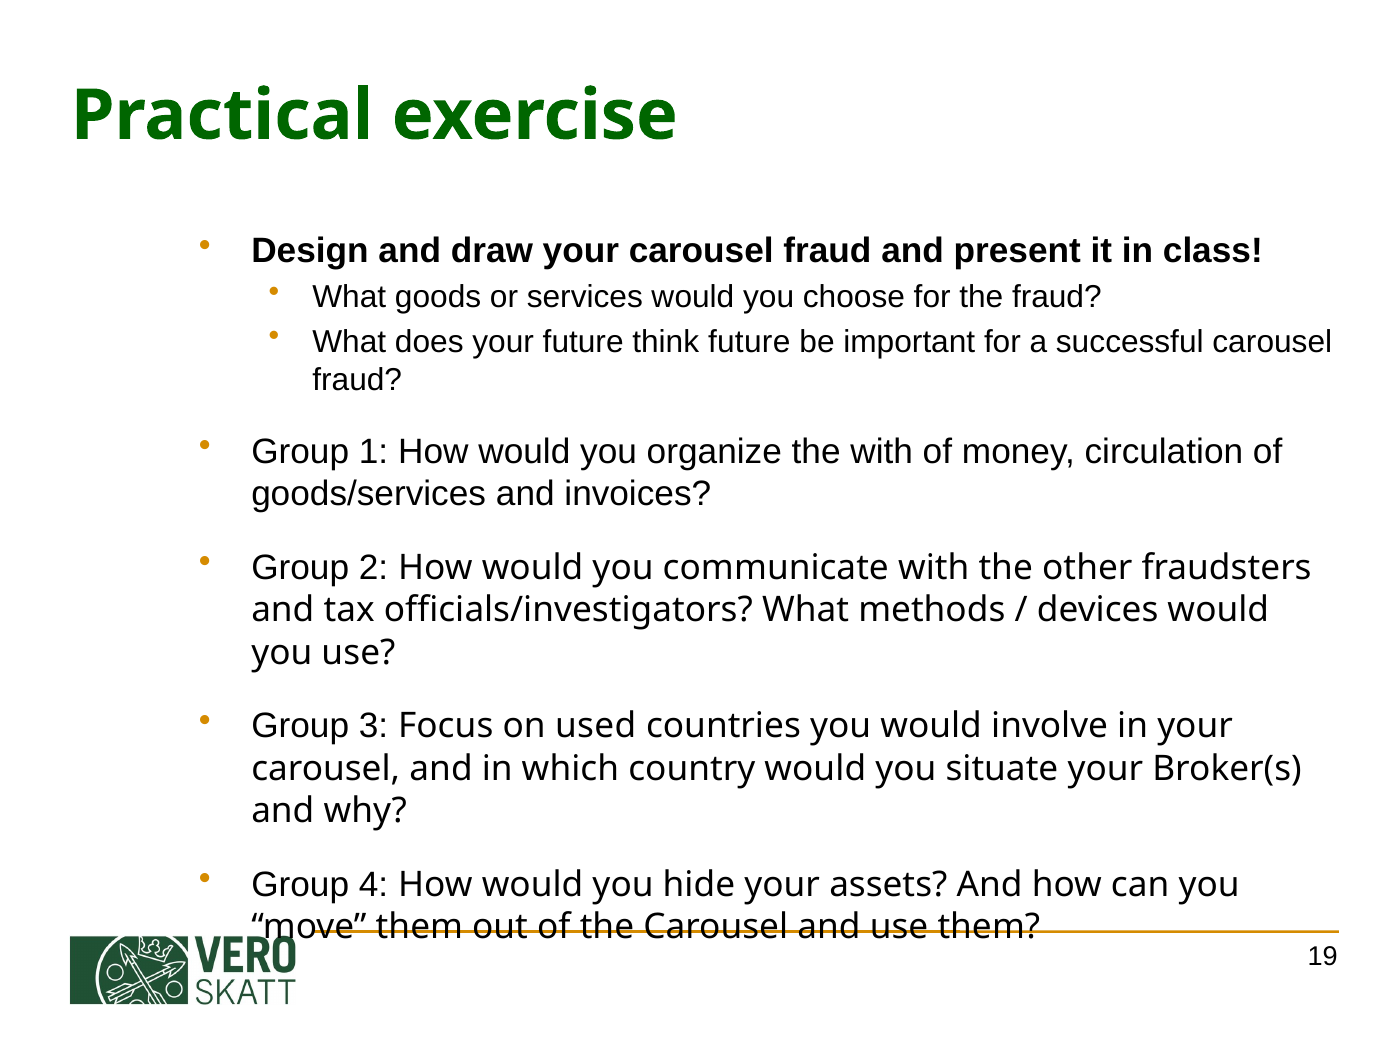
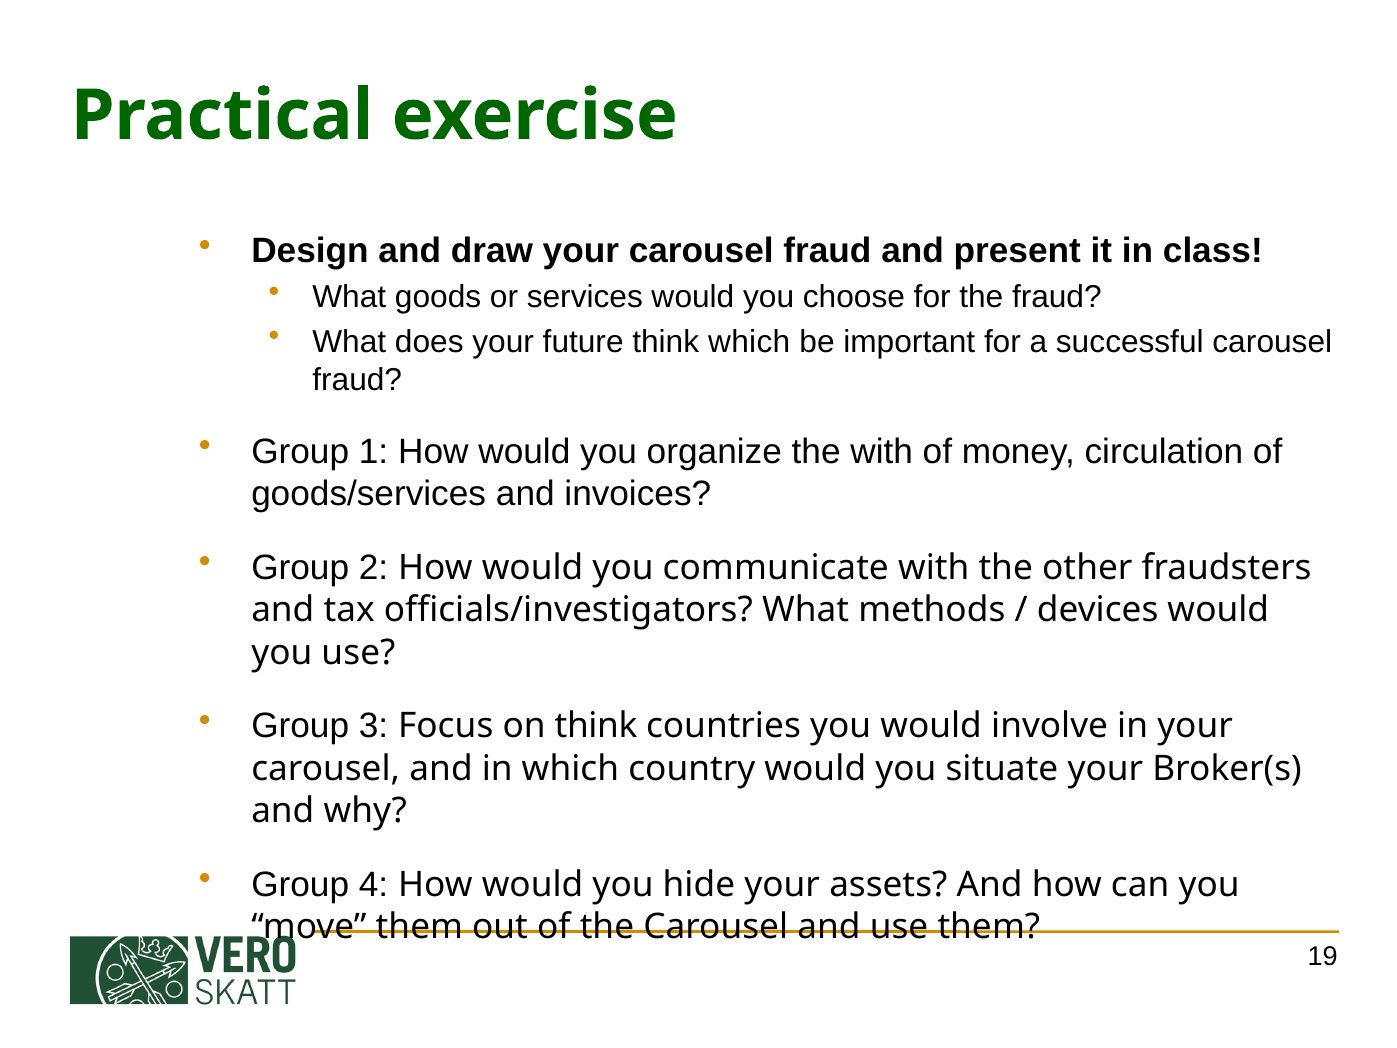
think future: future -> which
on used: used -> think
